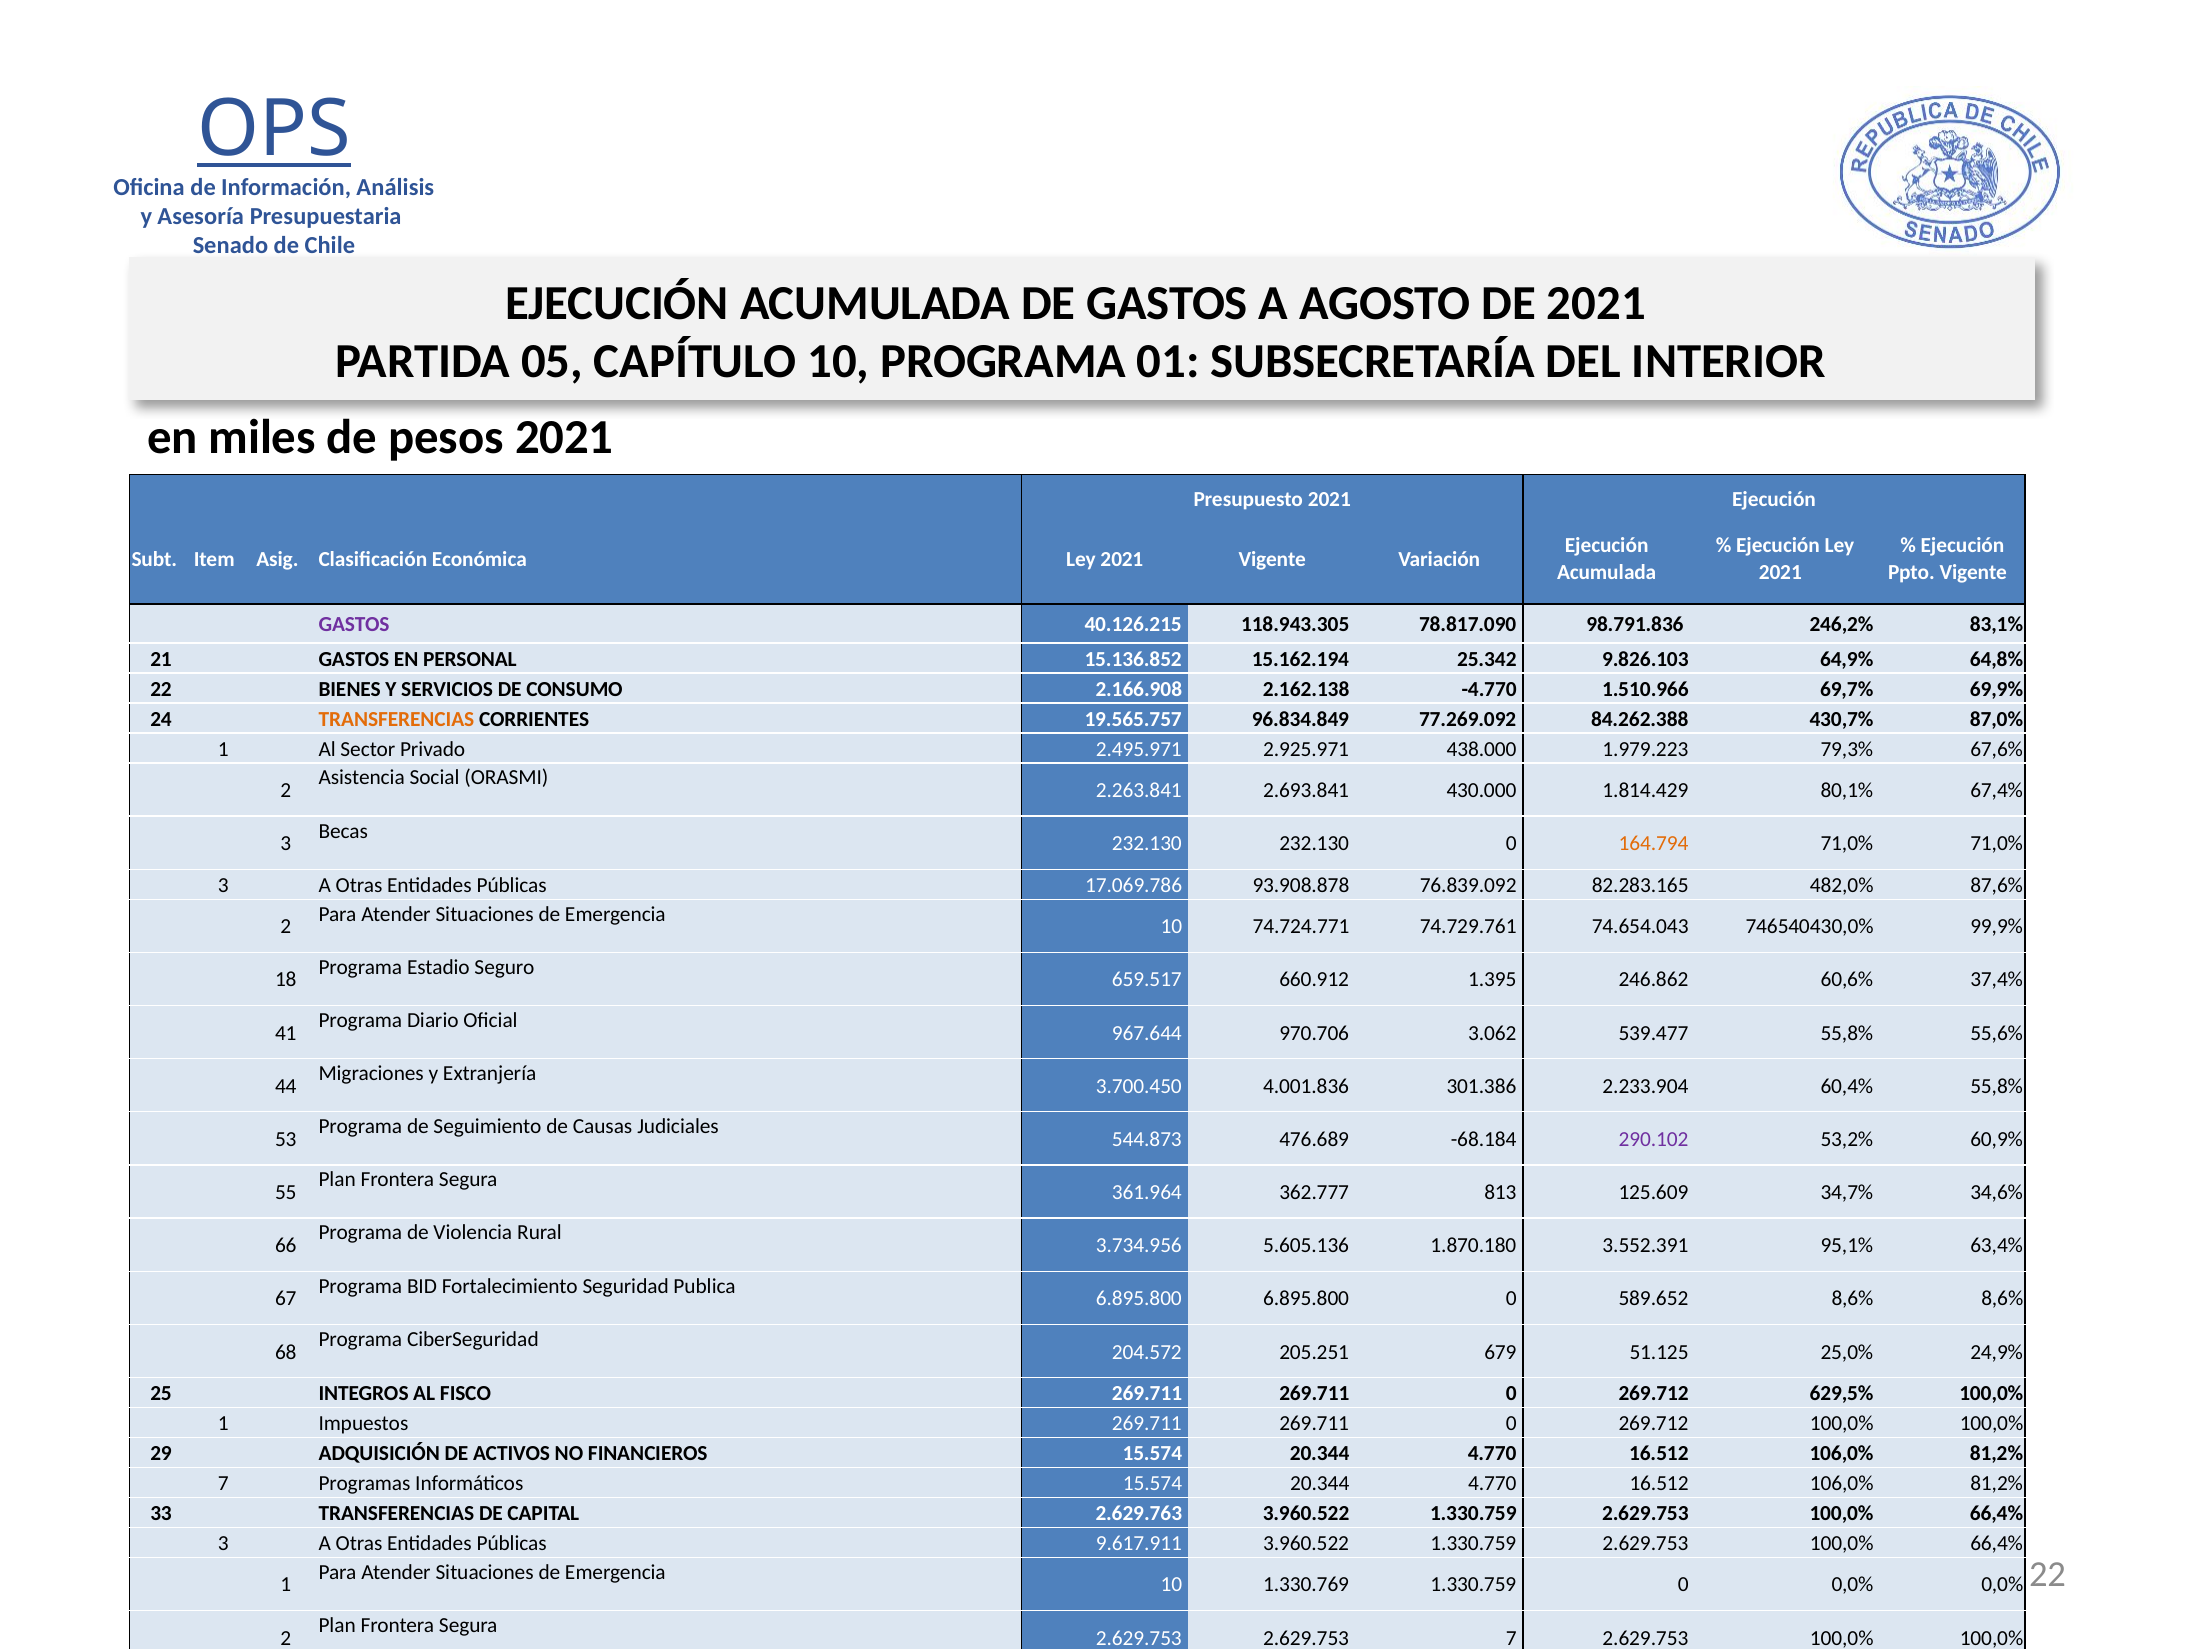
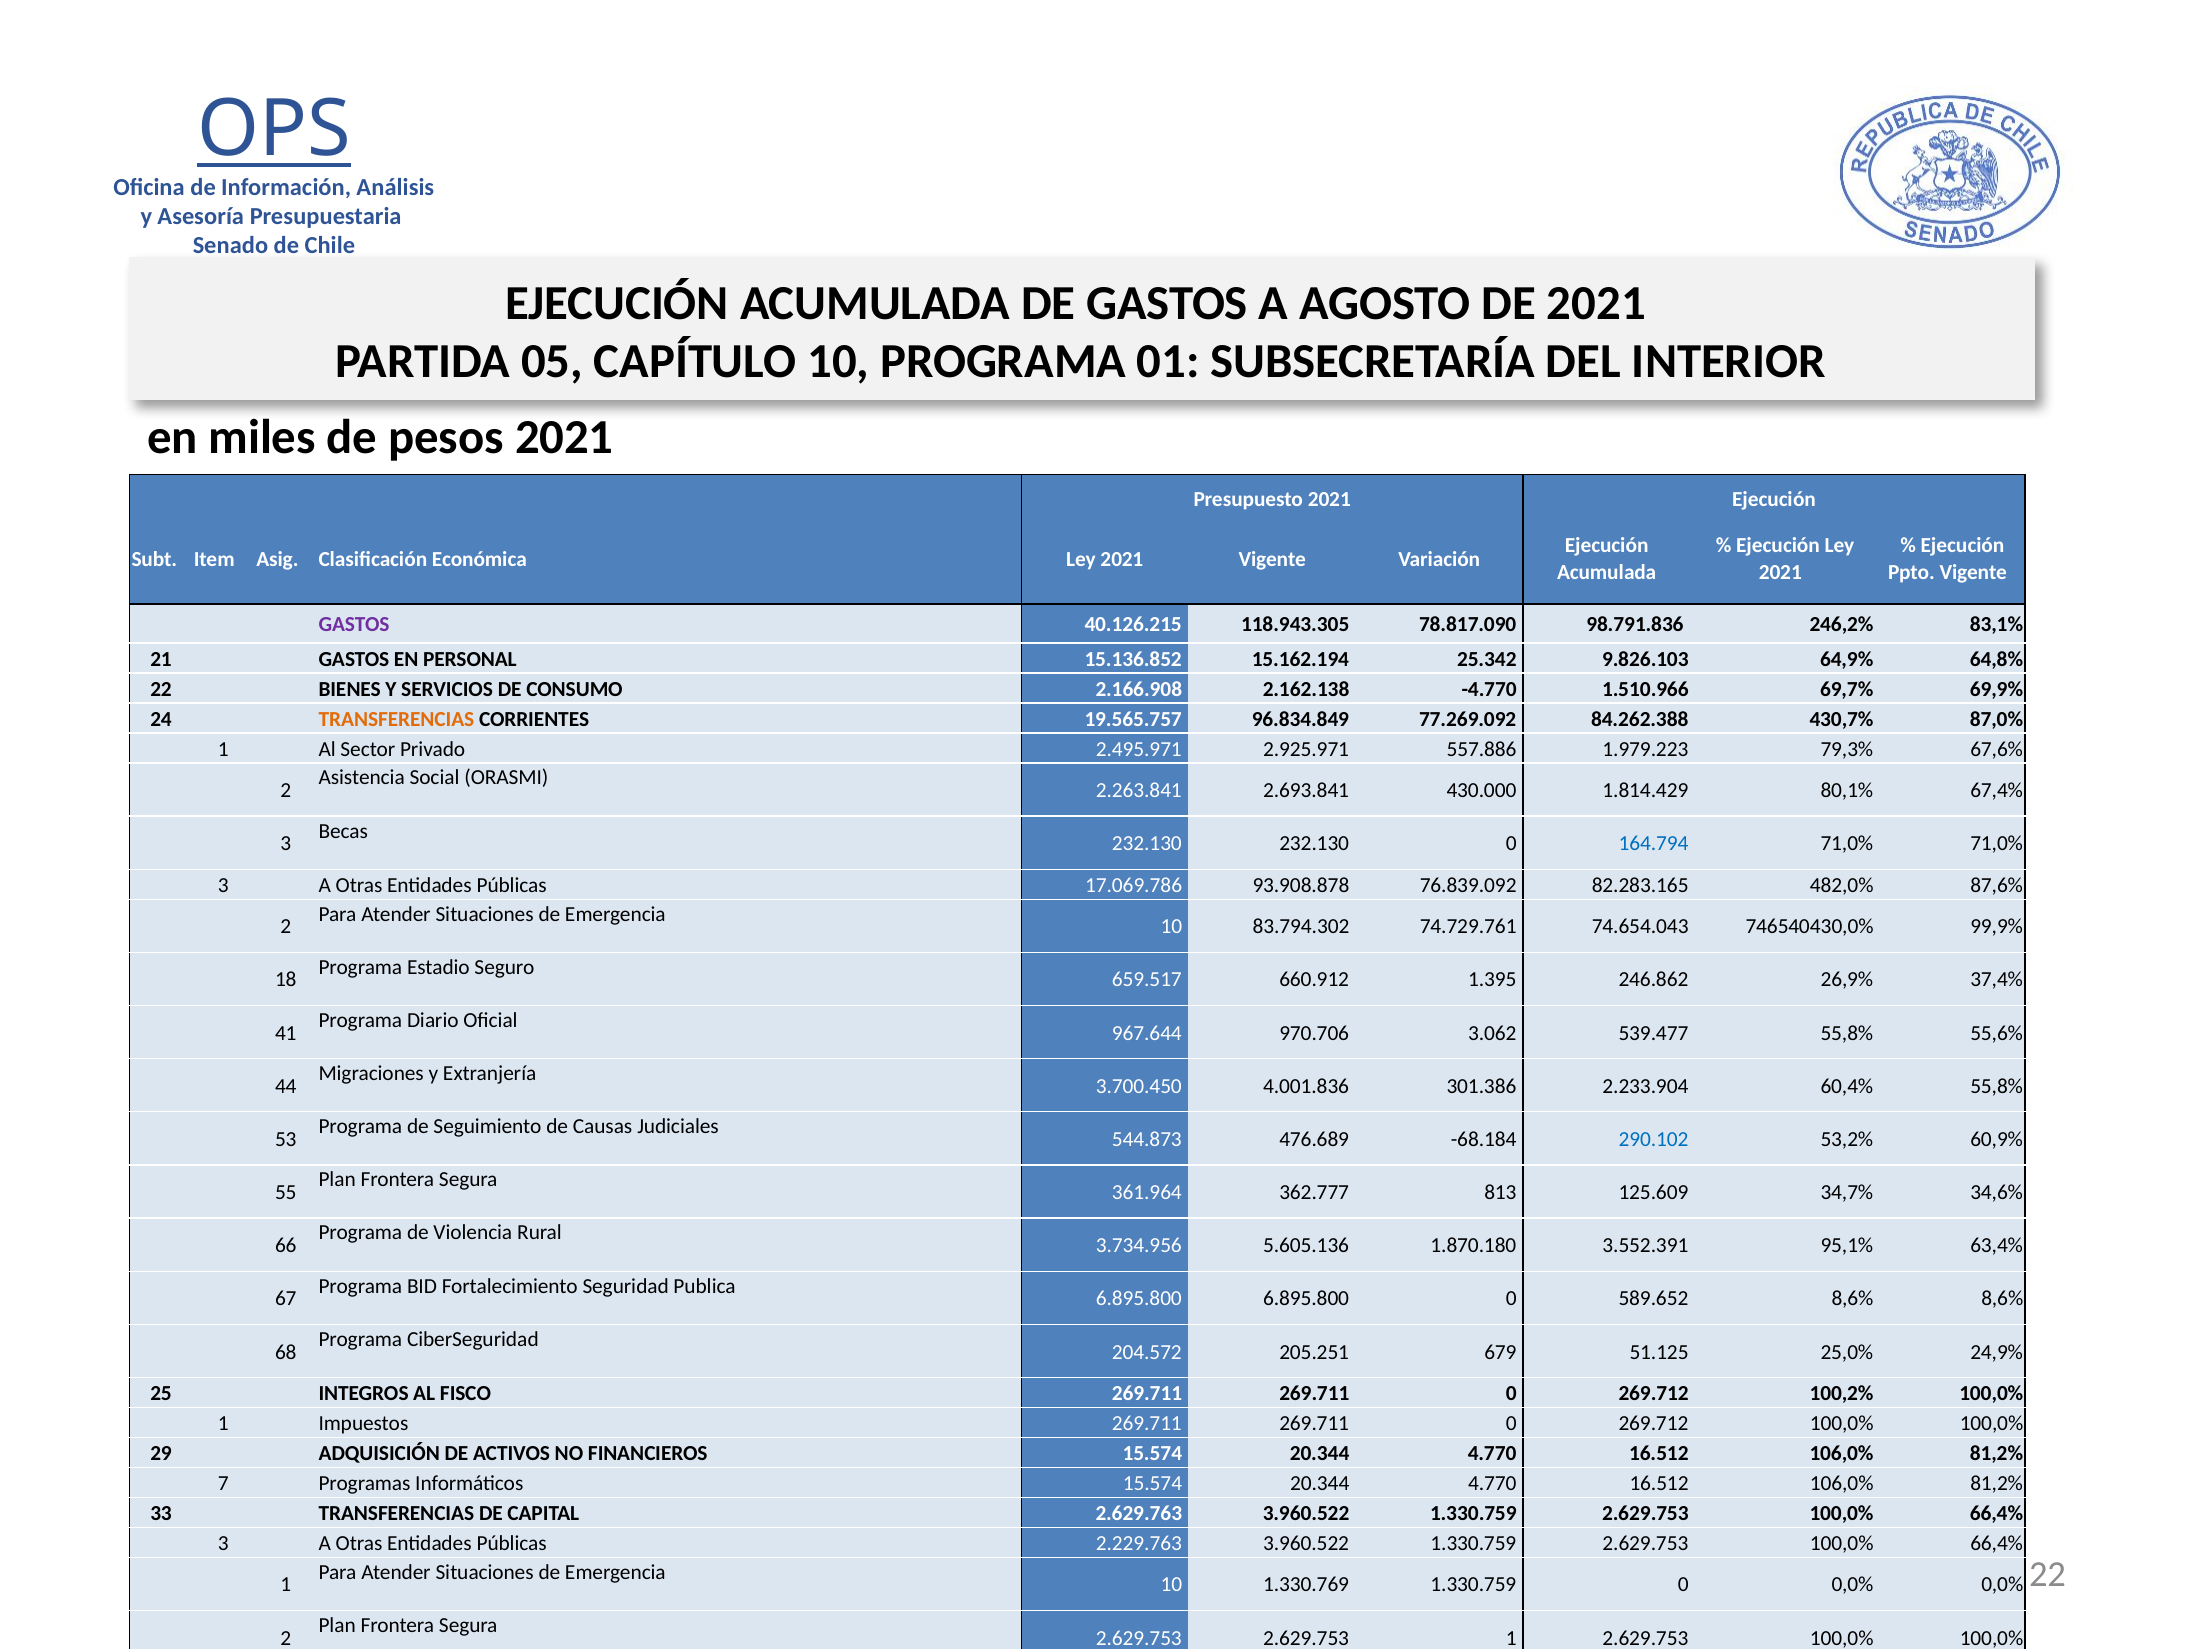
438.000: 438.000 -> 557.886
164.794 colour: orange -> blue
74.724.771: 74.724.771 -> 83.794.302
60,6%: 60,6% -> 26,9%
290.102 colour: purple -> blue
629,5%: 629,5% -> 100,2%
9.617.911: 9.617.911 -> 2.229.763
2.629.753 7: 7 -> 1
